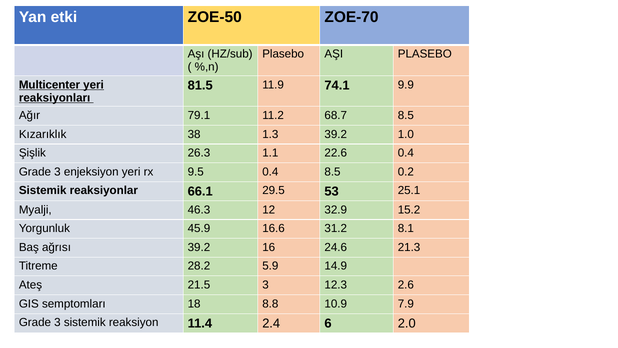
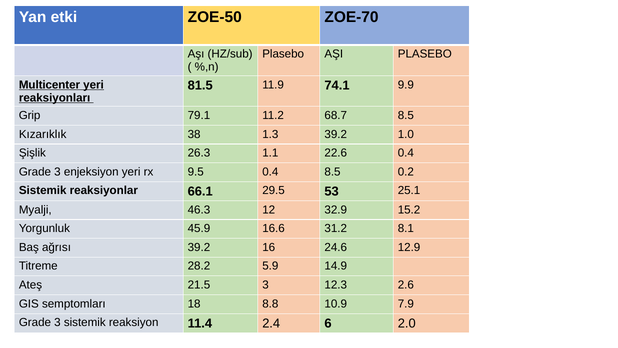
Ağır: Ağır -> Grip
21.3: 21.3 -> 12.9
